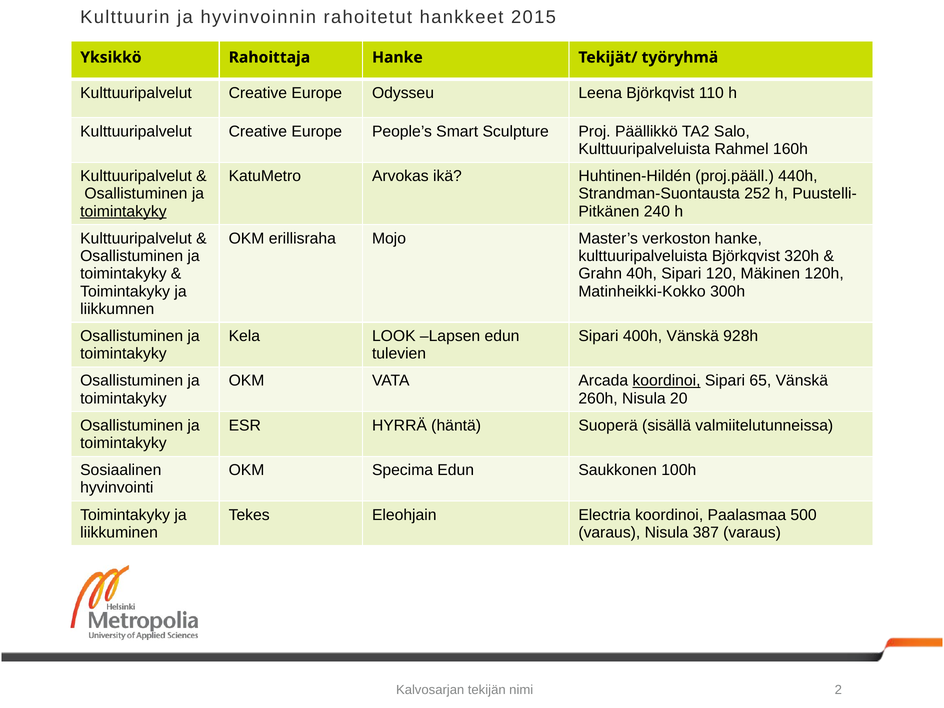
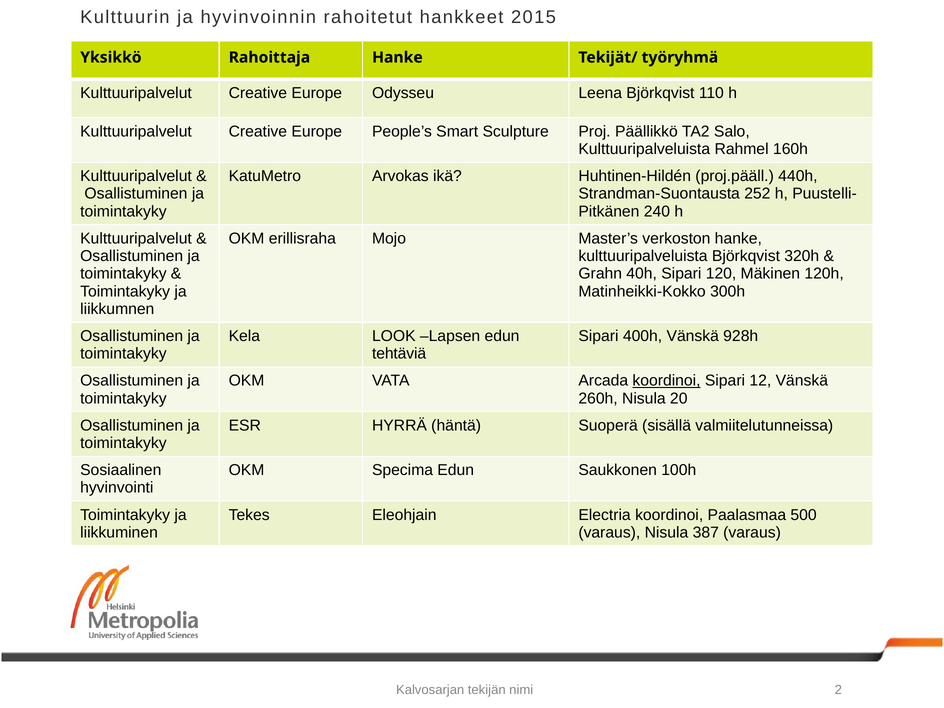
toimintakyky at (123, 211) underline: present -> none
tulevien: tulevien -> tehtäviä
65: 65 -> 12
